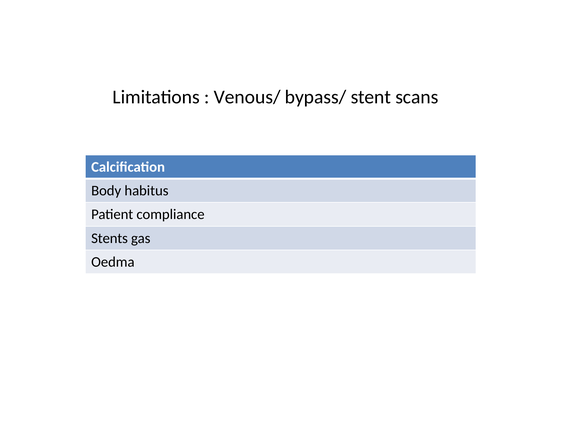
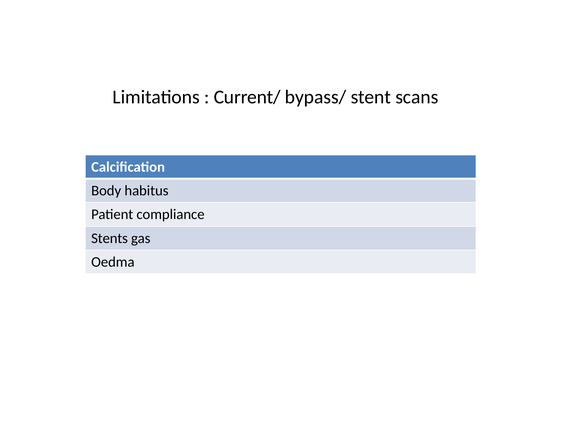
Venous/: Venous/ -> Current/
